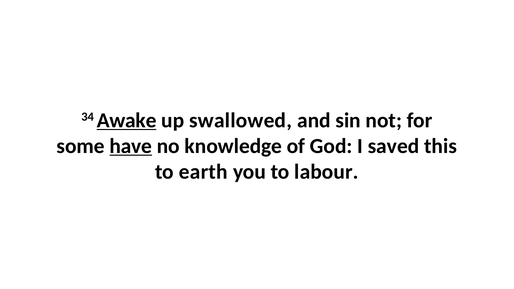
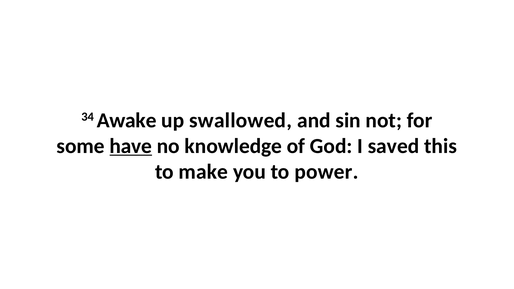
Awake underline: present -> none
earth: earth -> make
labour: labour -> power
